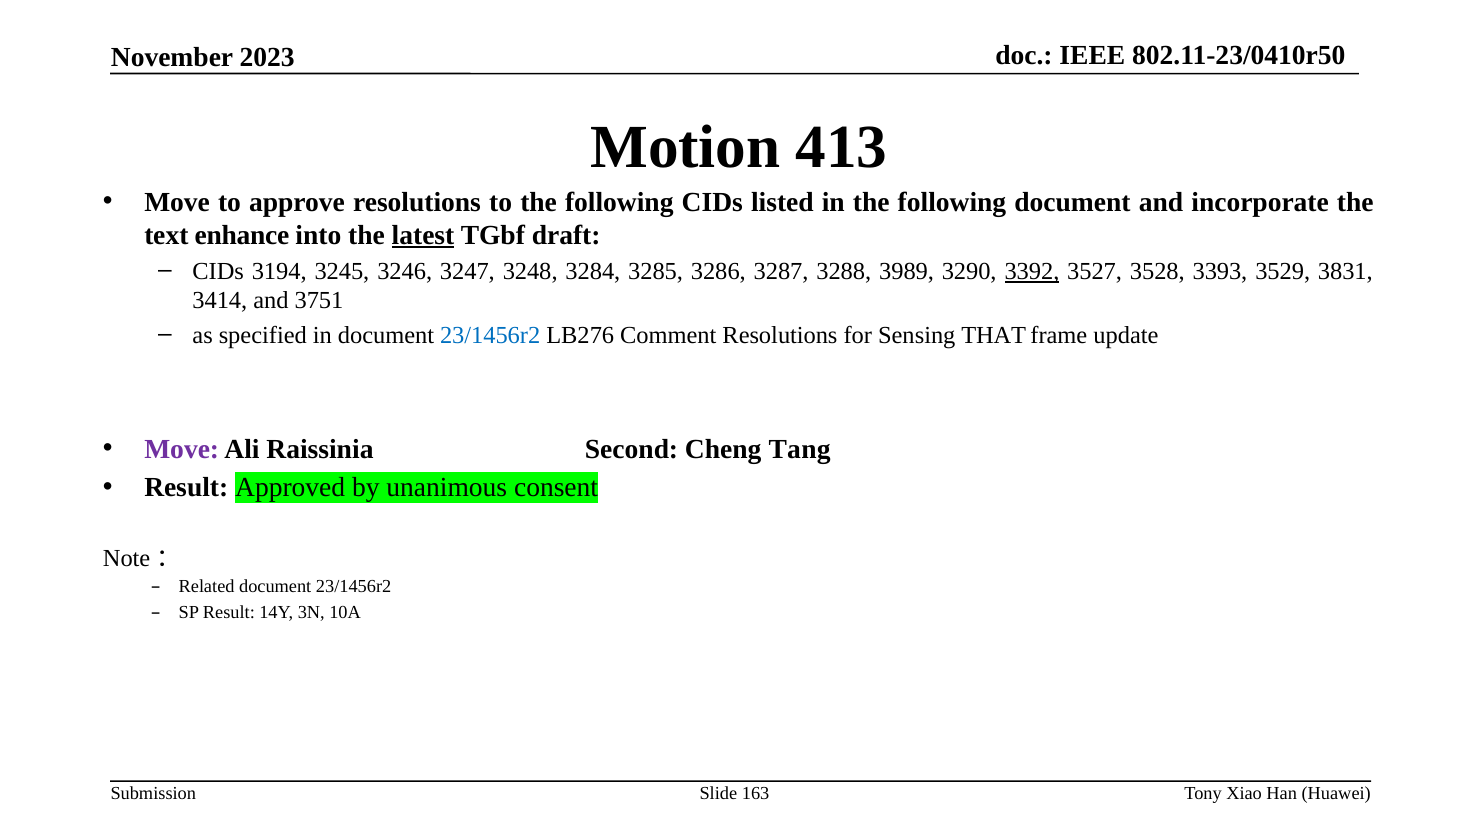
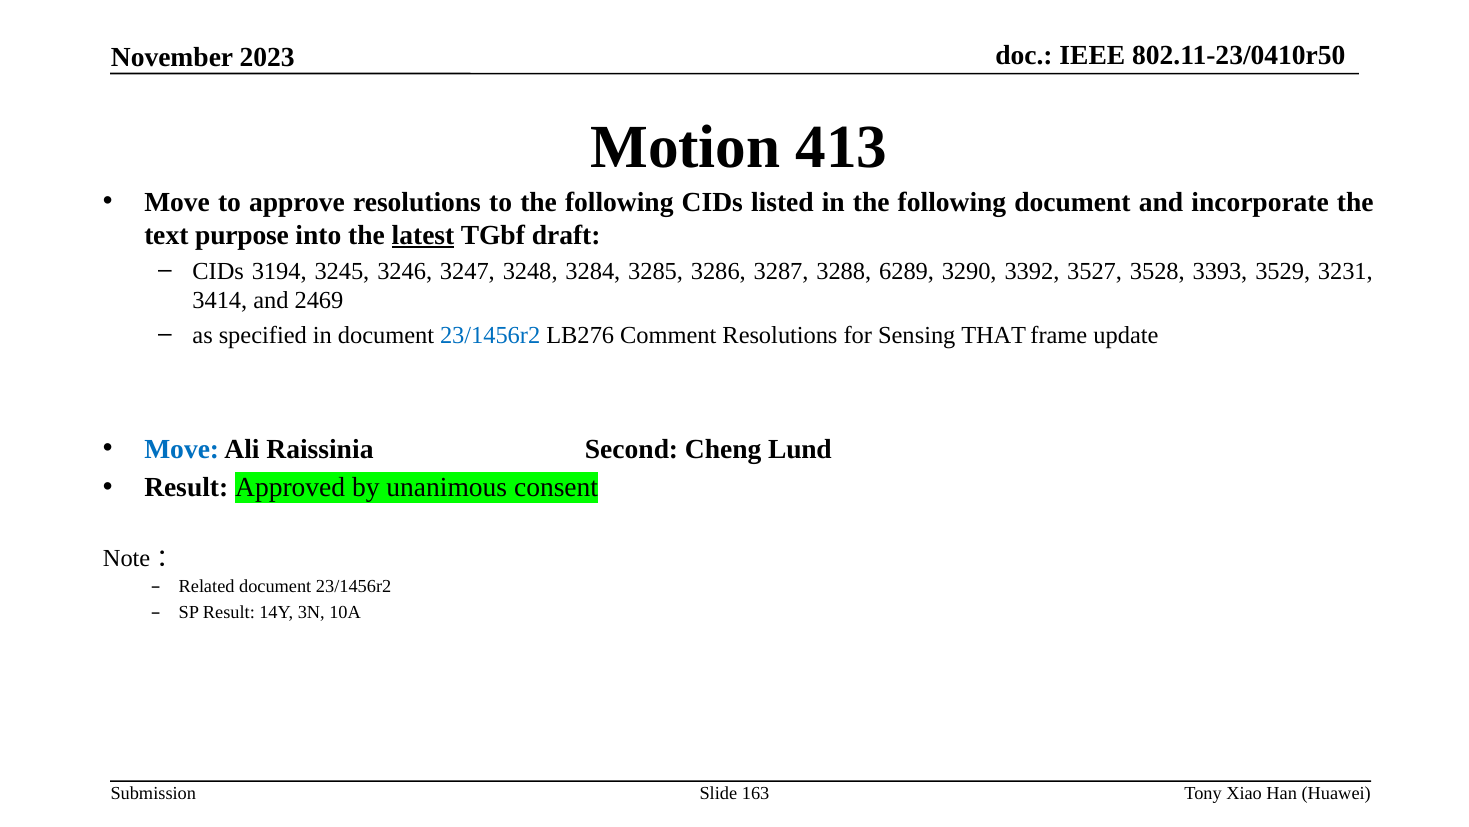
enhance: enhance -> purpose
3989: 3989 -> 6289
3392 underline: present -> none
3831: 3831 -> 3231
3751: 3751 -> 2469
Move at (182, 449) colour: purple -> blue
Tang: Tang -> Lund
